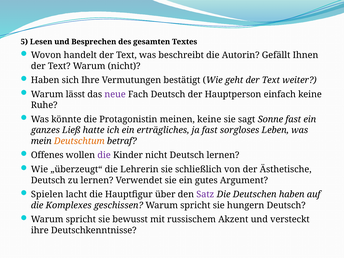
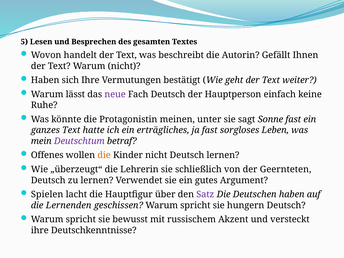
meinen keine: keine -> unter
ganzes Ließ: Ließ -> Text
Deutschtum colour: orange -> purple
die at (104, 155) colour: purple -> orange
Ästhetische: Ästhetische -> Geernteten
Komplexes: Komplexes -> Lernenden
